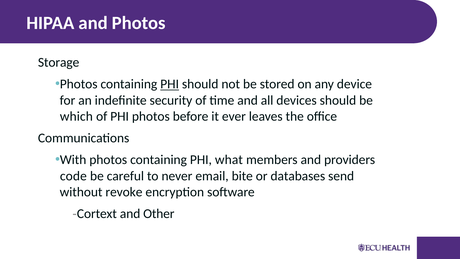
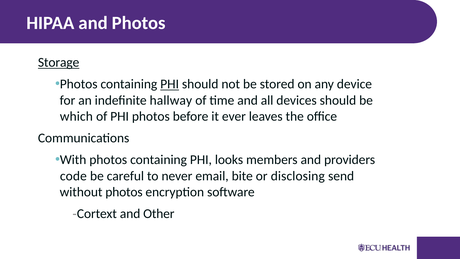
Storage underline: none -> present
security: security -> hallway
what: what -> looks
databases: databases -> disclosing
without revoke: revoke -> photos
